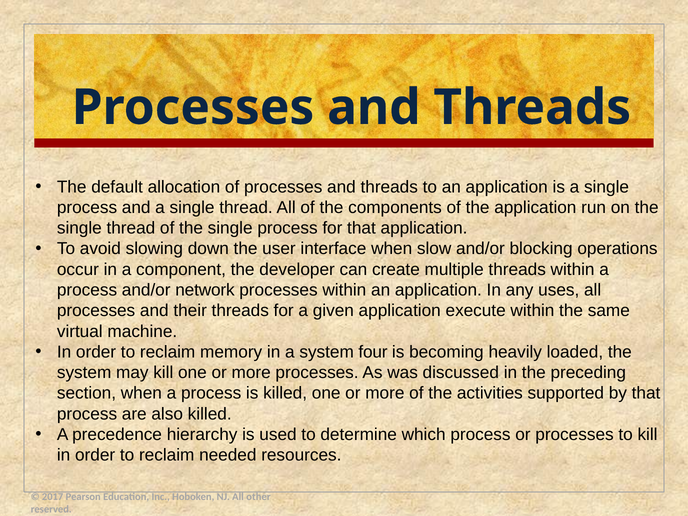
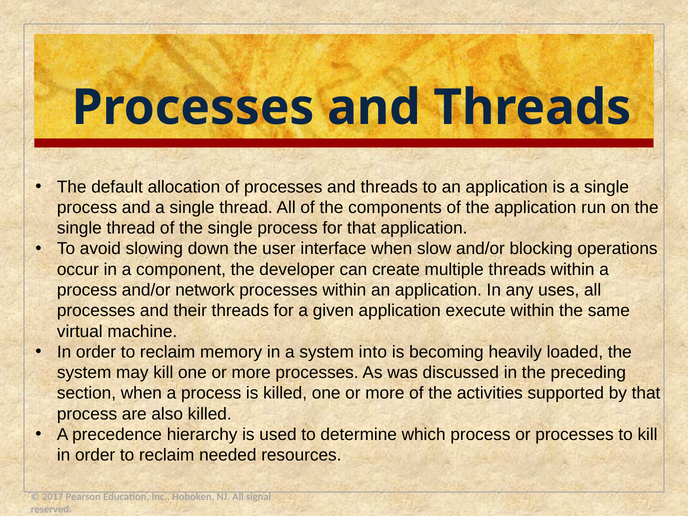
four: four -> into
other: other -> signal
